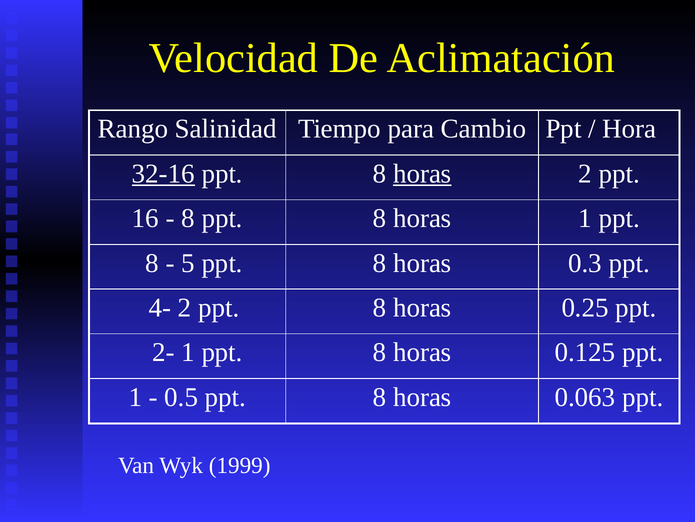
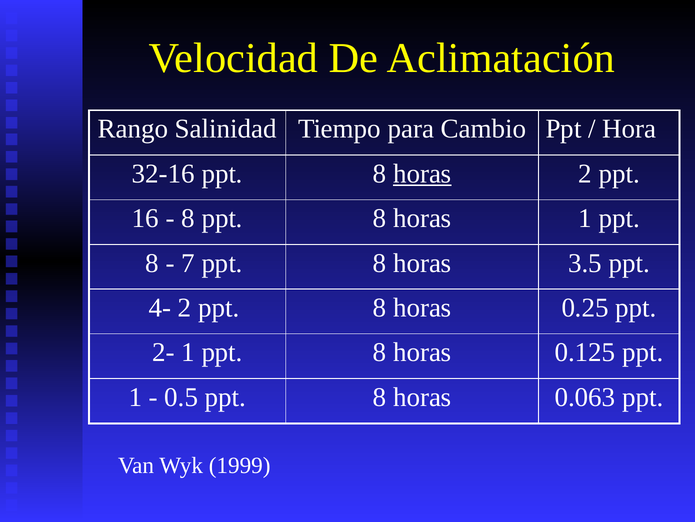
32-16 underline: present -> none
5: 5 -> 7
0.3: 0.3 -> 3.5
